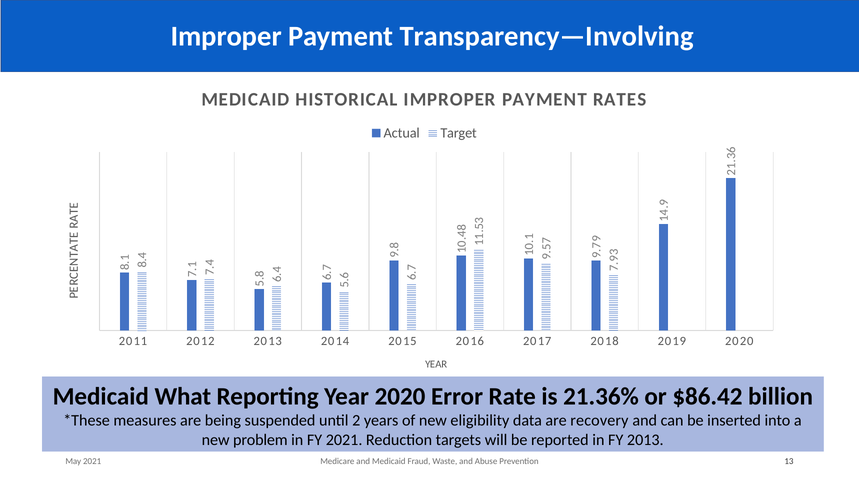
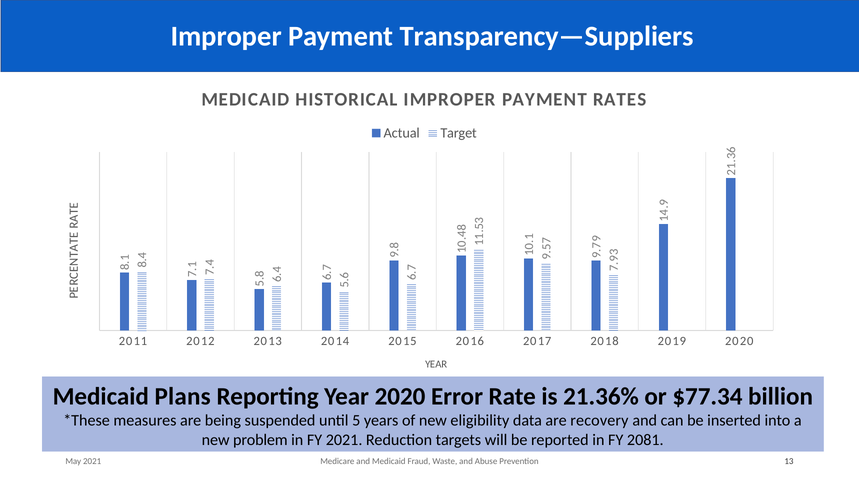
Transparency—Involving: Transparency—Involving -> Transparency—Suppliers
What: What -> Plans
$86.42: $86.42 -> $77.34
until 2: 2 -> 5
FY 2013: 2013 -> 2081
